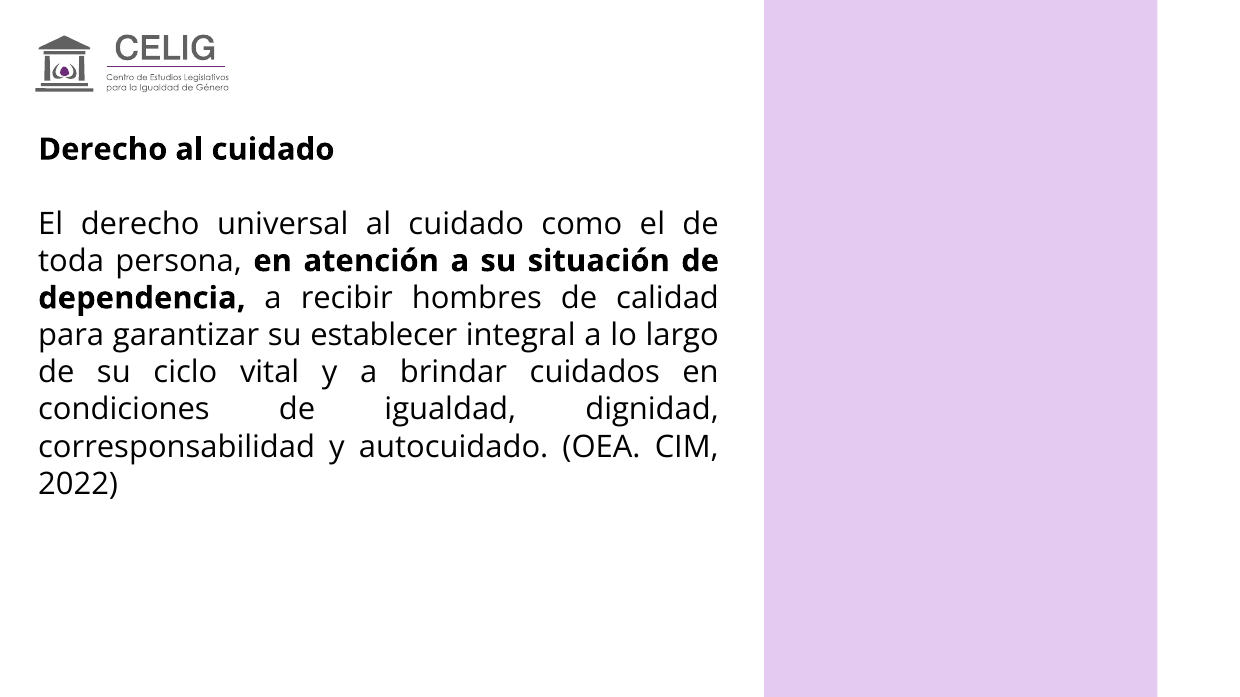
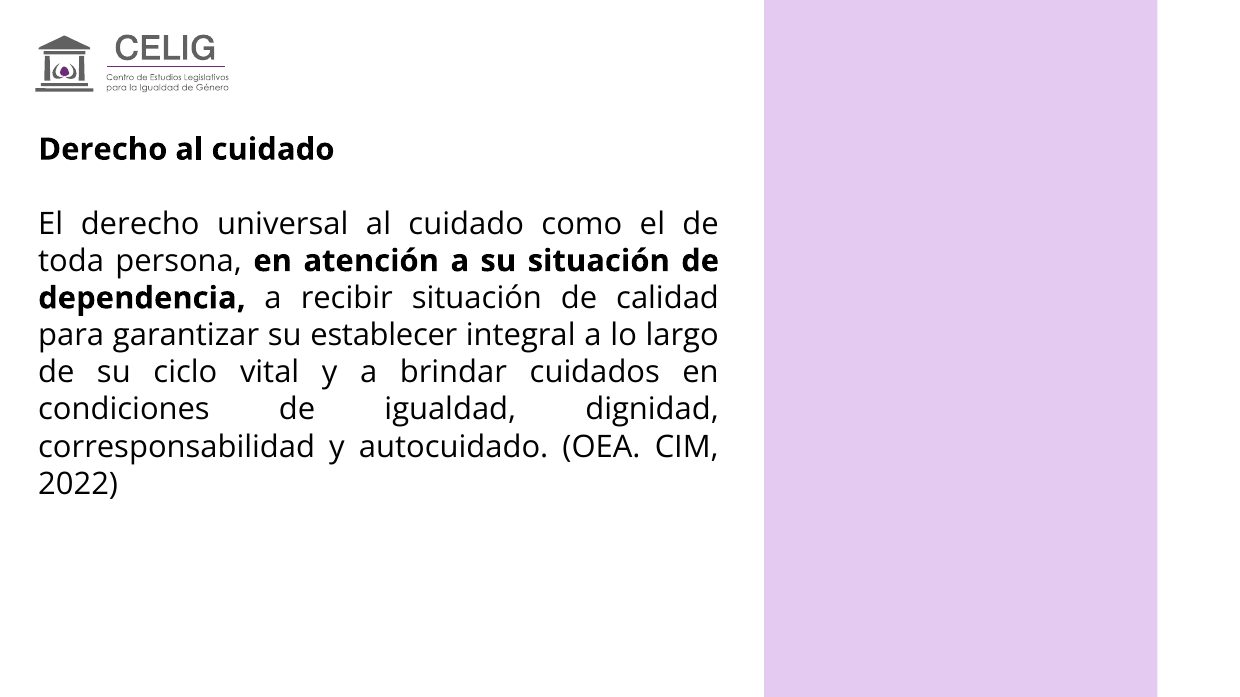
recibir hombres: hombres -> situación
